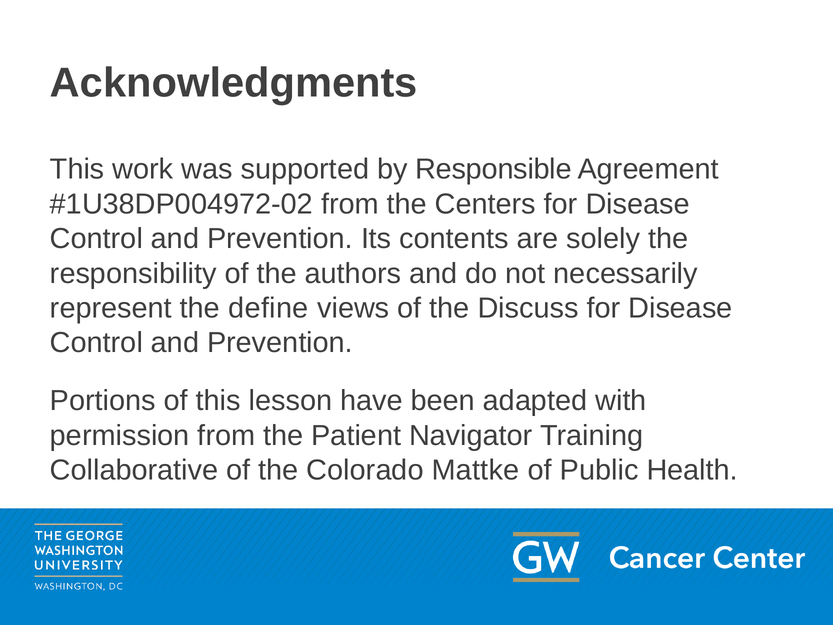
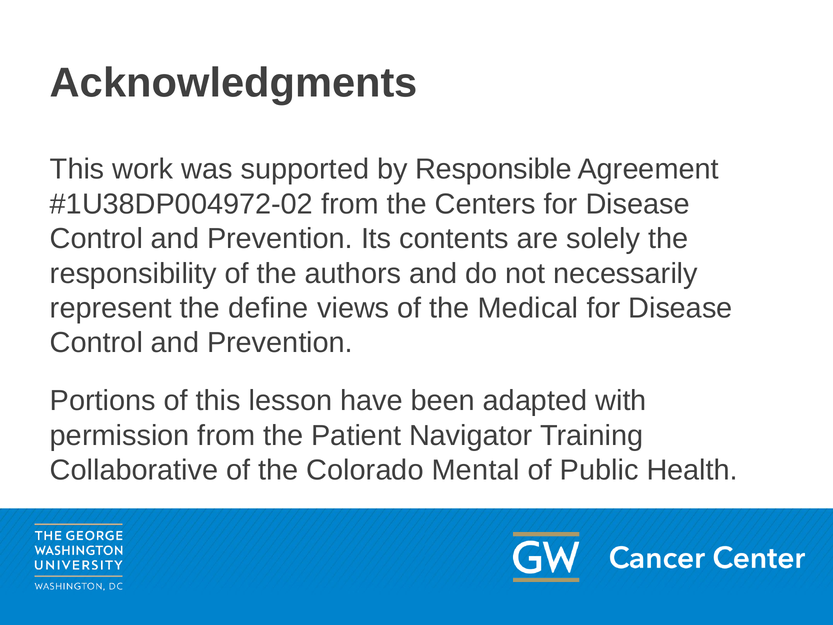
Discuss: Discuss -> Medical
Mattke: Mattke -> Mental
